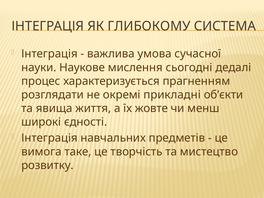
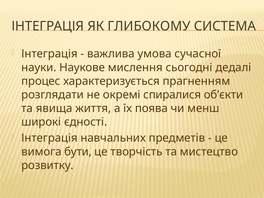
прикладні: прикладні -> спиралися
жовте: жовте -> поява
таке: таке -> бути
